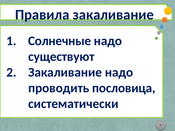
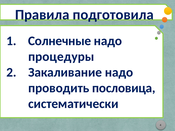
Правила закаливание: закаливание -> подготовила
существуют: существуют -> процедуры
